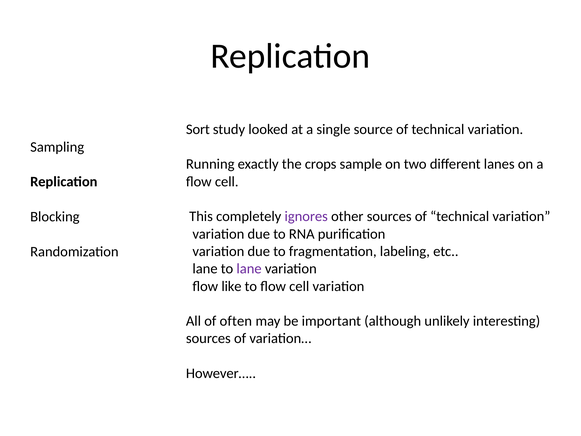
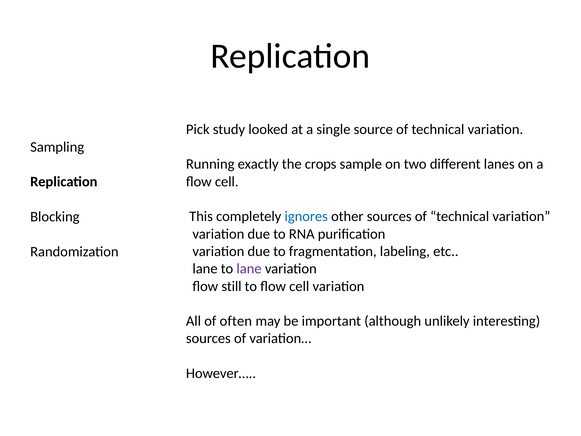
Sort: Sort -> Pick
ignores colour: purple -> blue
like: like -> still
